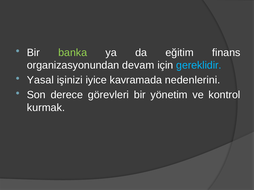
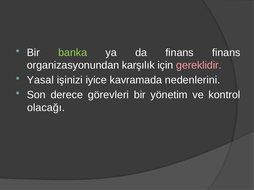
da eğitim: eğitim -> finans
devam: devam -> karşılık
gereklidir colour: light blue -> pink
kurmak: kurmak -> olacağı
